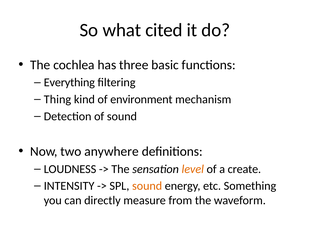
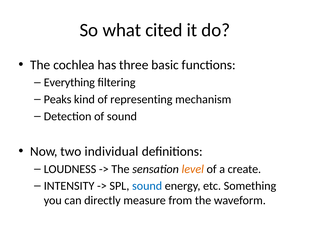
Thing: Thing -> Peaks
environment: environment -> representing
anywhere: anywhere -> individual
sound at (147, 186) colour: orange -> blue
